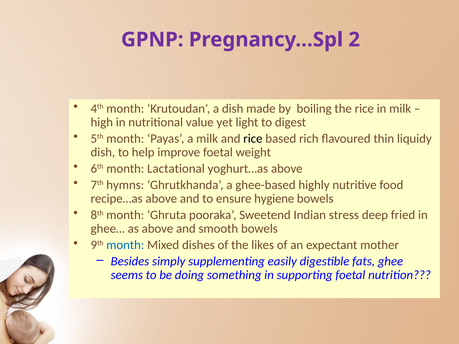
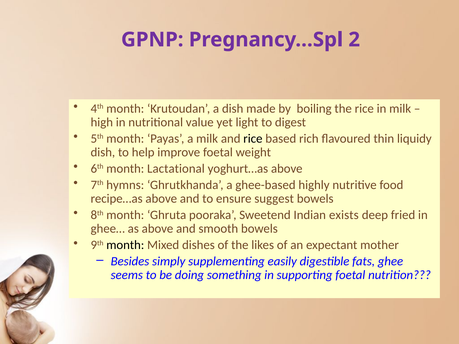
hygiene: hygiene -> suggest
stress: stress -> exists
month at (125, 245) colour: blue -> black
